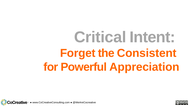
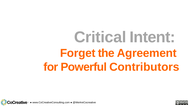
Consistent: Consistent -> Agreement
Appreciation: Appreciation -> Contributors
